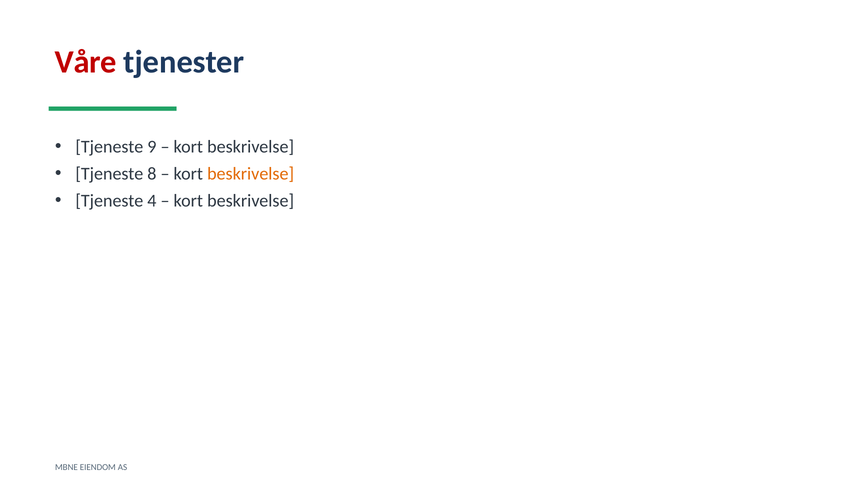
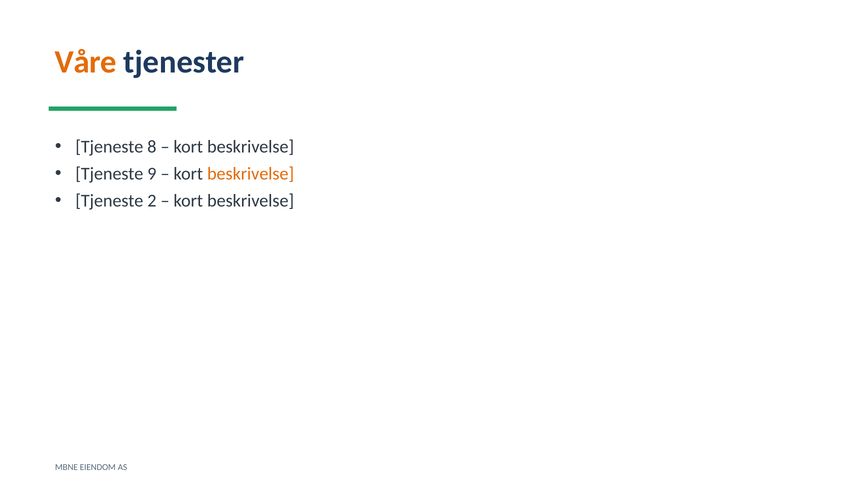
Våre colour: red -> orange
9: 9 -> 8
8: 8 -> 9
4: 4 -> 2
